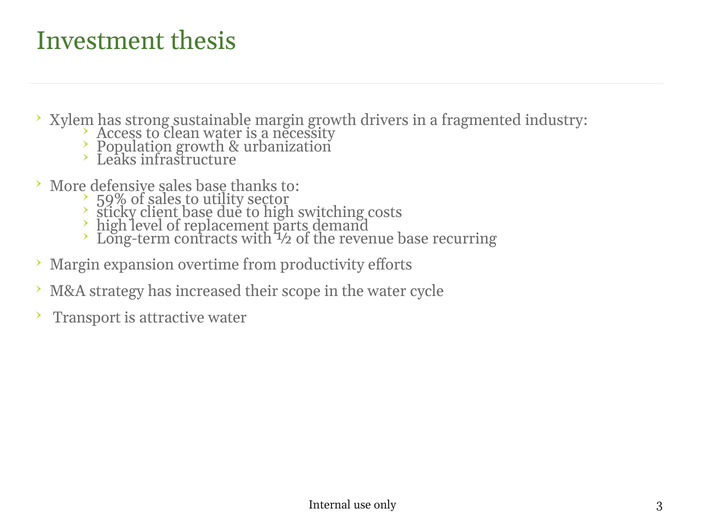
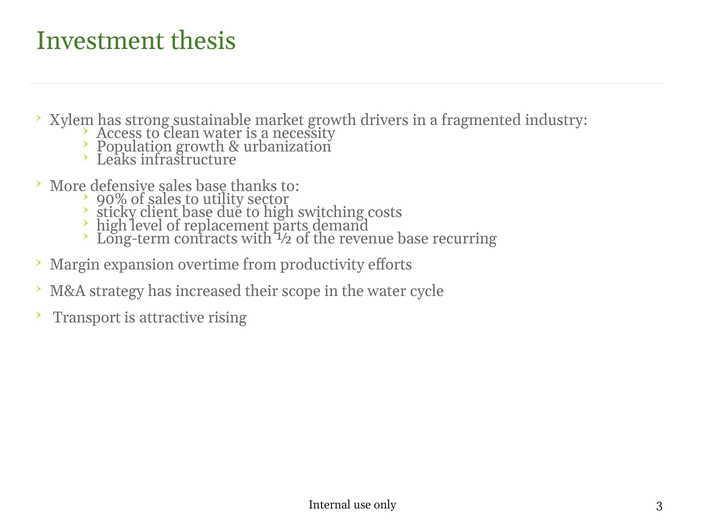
sustainable margin: margin -> market
59%: 59% -> 90%
attractive water: water -> rising
